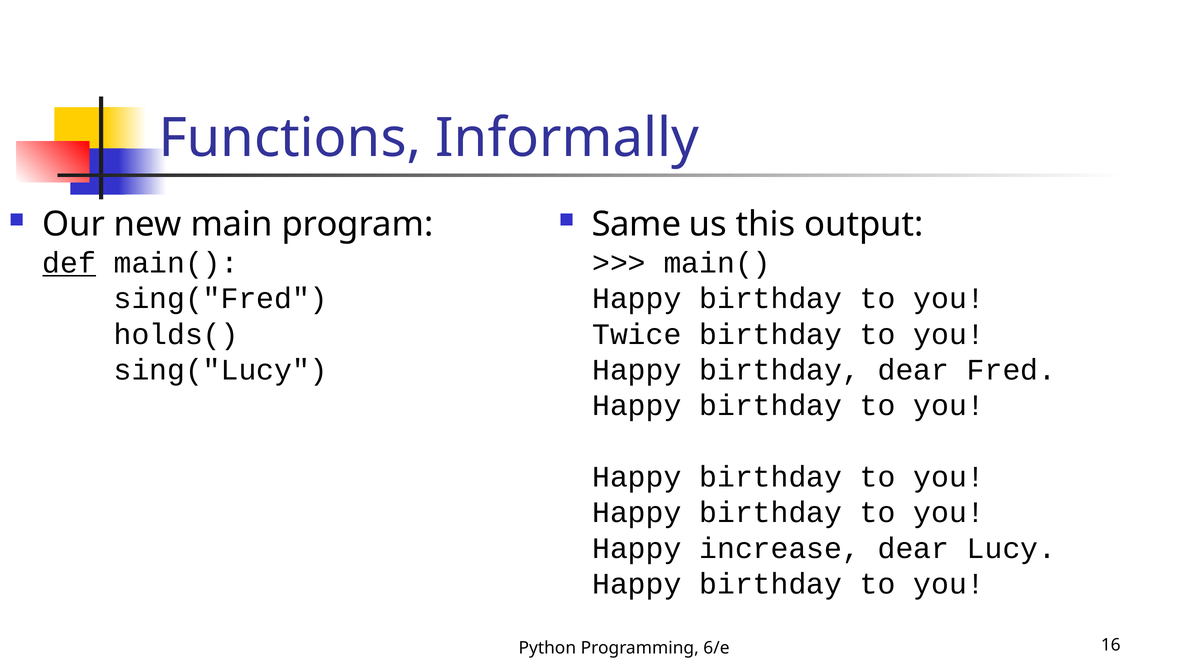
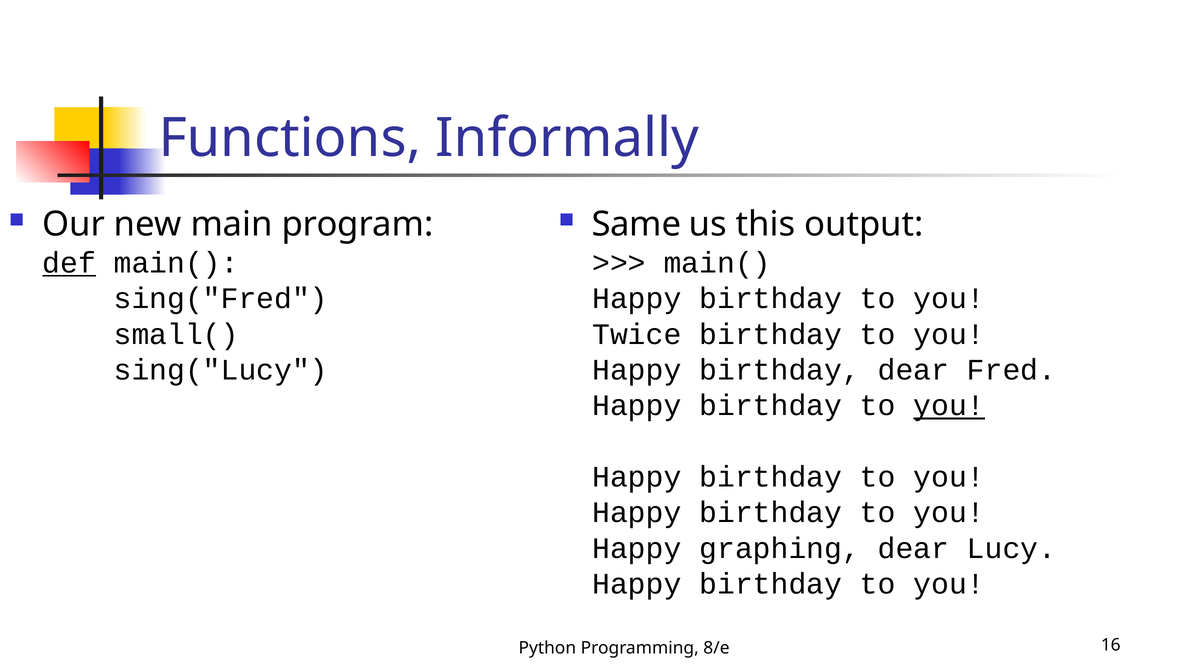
holds(: holds( -> small(
you at (949, 405) underline: none -> present
increase: increase -> graphing
6/e: 6/e -> 8/e
